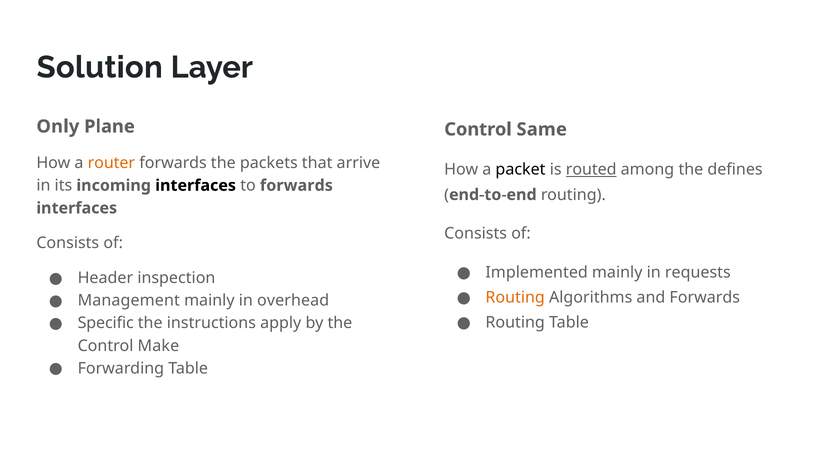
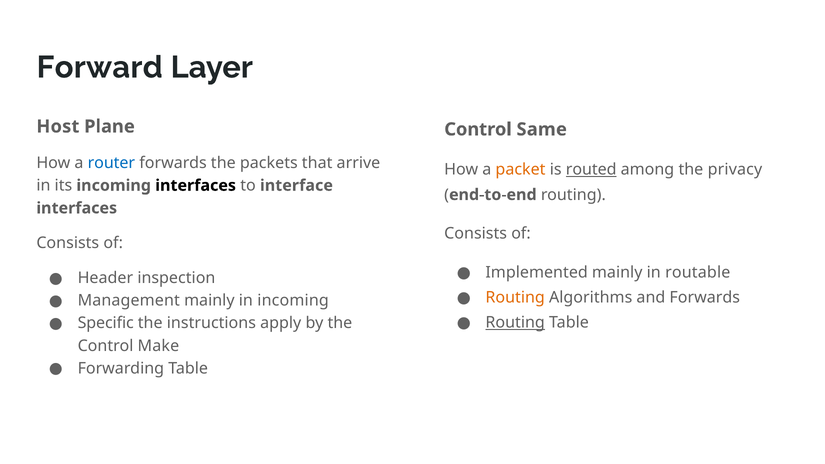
Solution: Solution -> Forward
Only: Only -> Host
router colour: orange -> blue
packet colour: black -> orange
defines: defines -> privacy
to forwards: forwards -> interface
requests: requests -> routable
in overhead: overhead -> incoming
Routing at (515, 323) underline: none -> present
